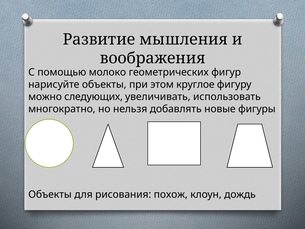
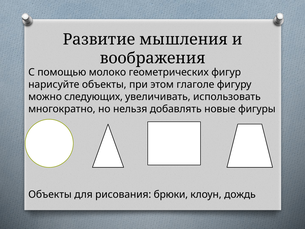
круглое: круглое -> глаголе
похож: похож -> брюки
